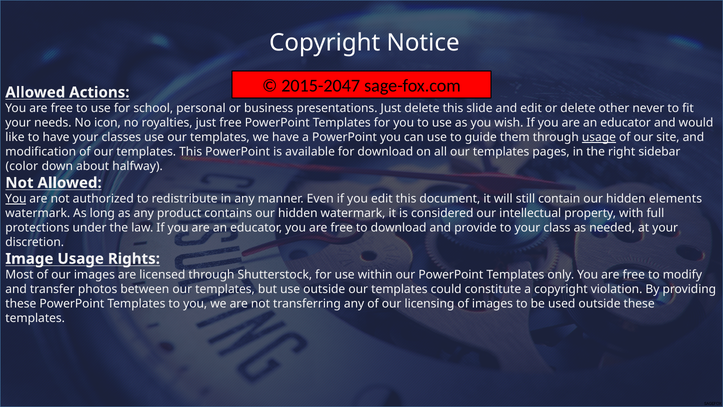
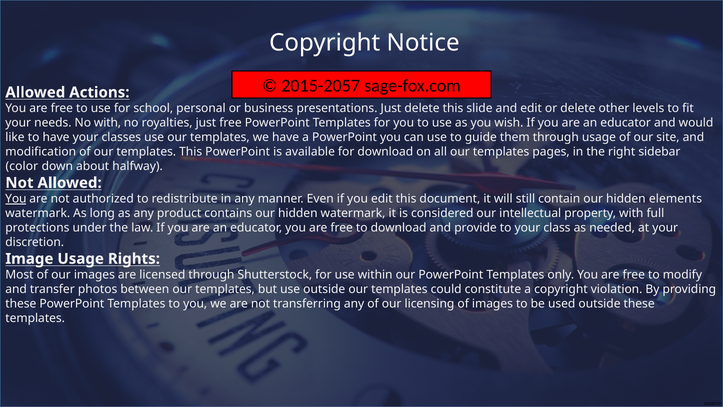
2015-2047: 2015-2047 -> 2015-2057
never: never -> levels
No icon: icon -> with
usage at (599, 137) underline: present -> none
